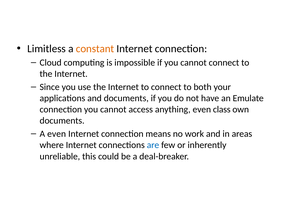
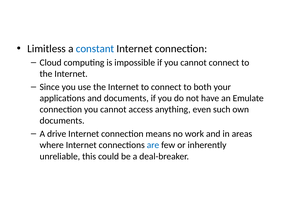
constant colour: orange -> blue
class: class -> such
A even: even -> drive
